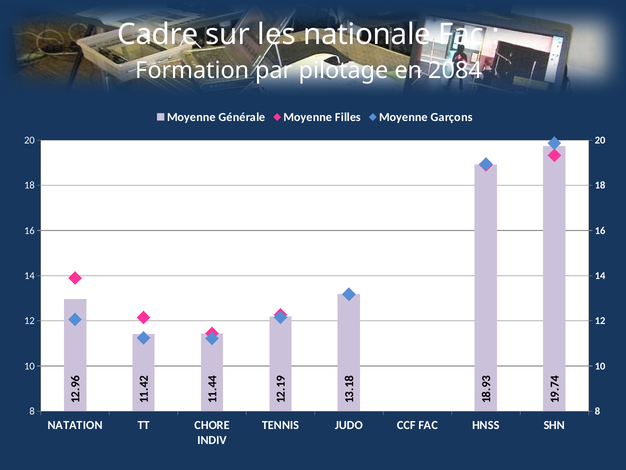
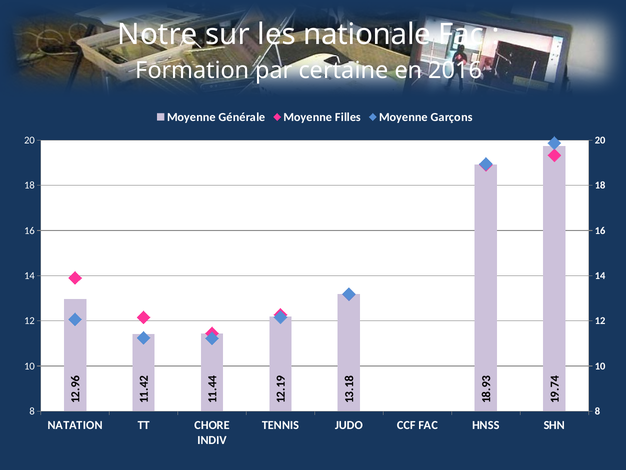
Cadre: Cadre -> Notre
pilotage: pilotage -> certaine
2084: 2084 -> 2016
